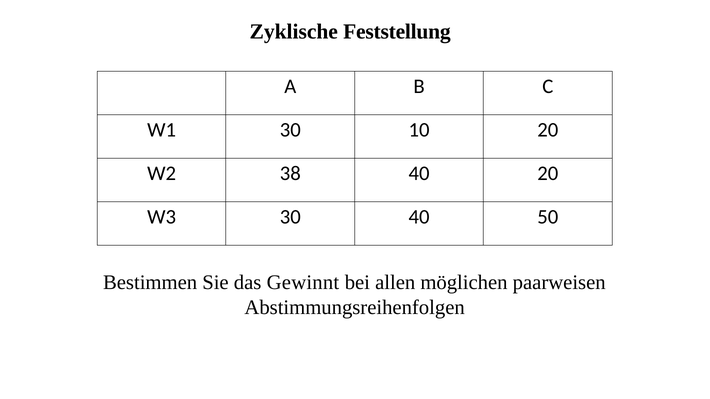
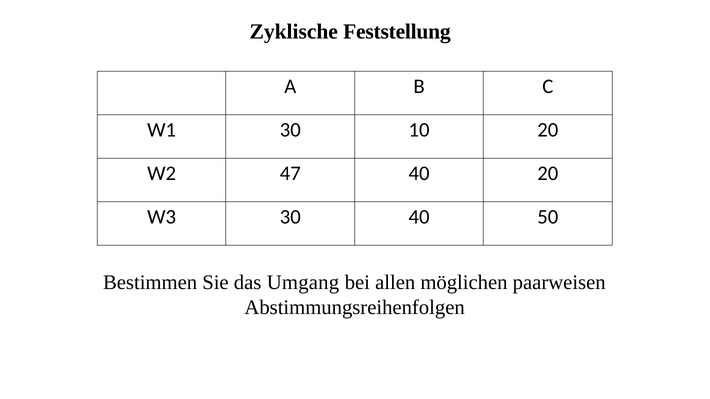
38: 38 -> 47
Gewinnt: Gewinnt -> Umgang
